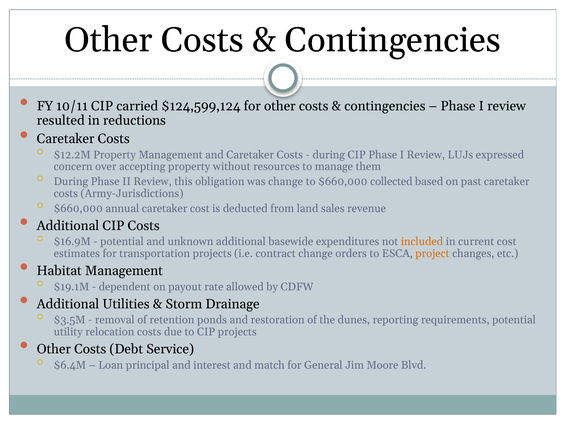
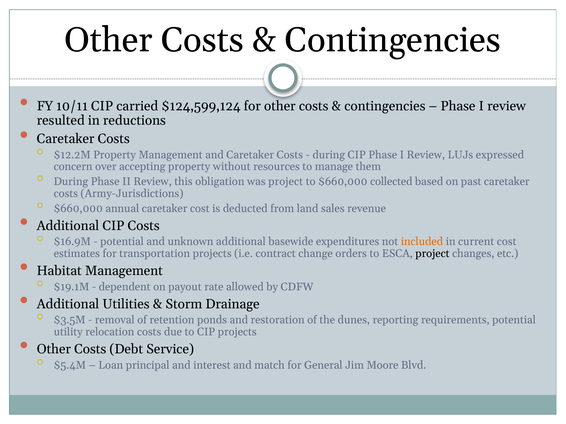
was change: change -> project
project at (432, 254) colour: orange -> black
$6.4M: $6.4M -> $5.4M
